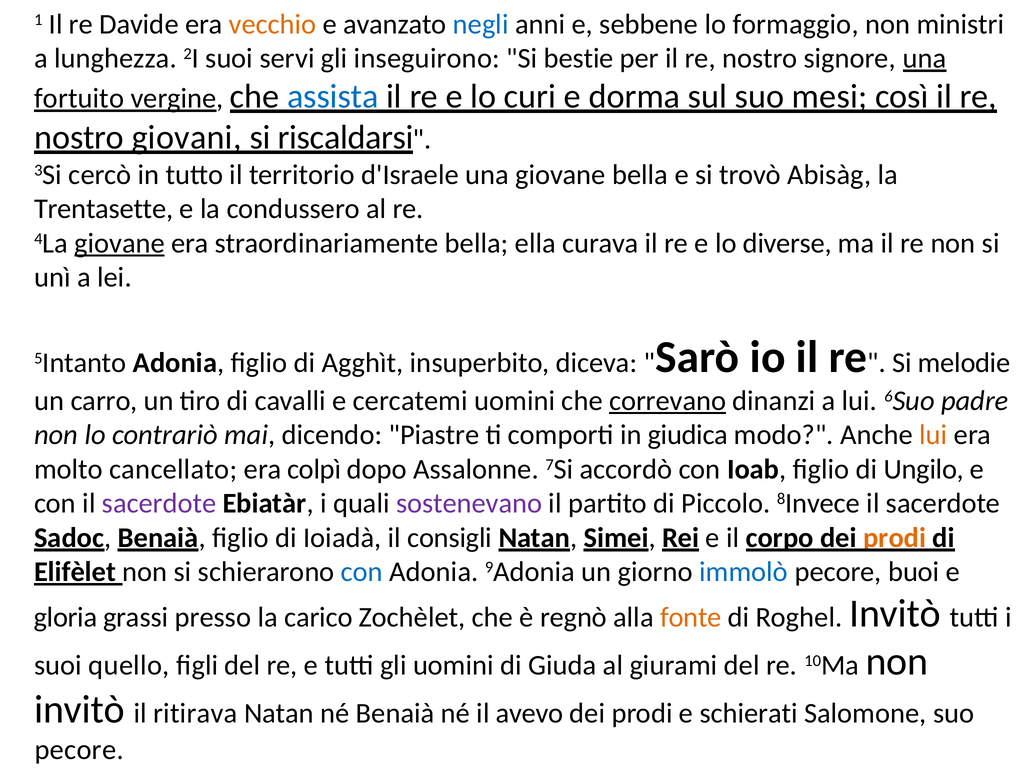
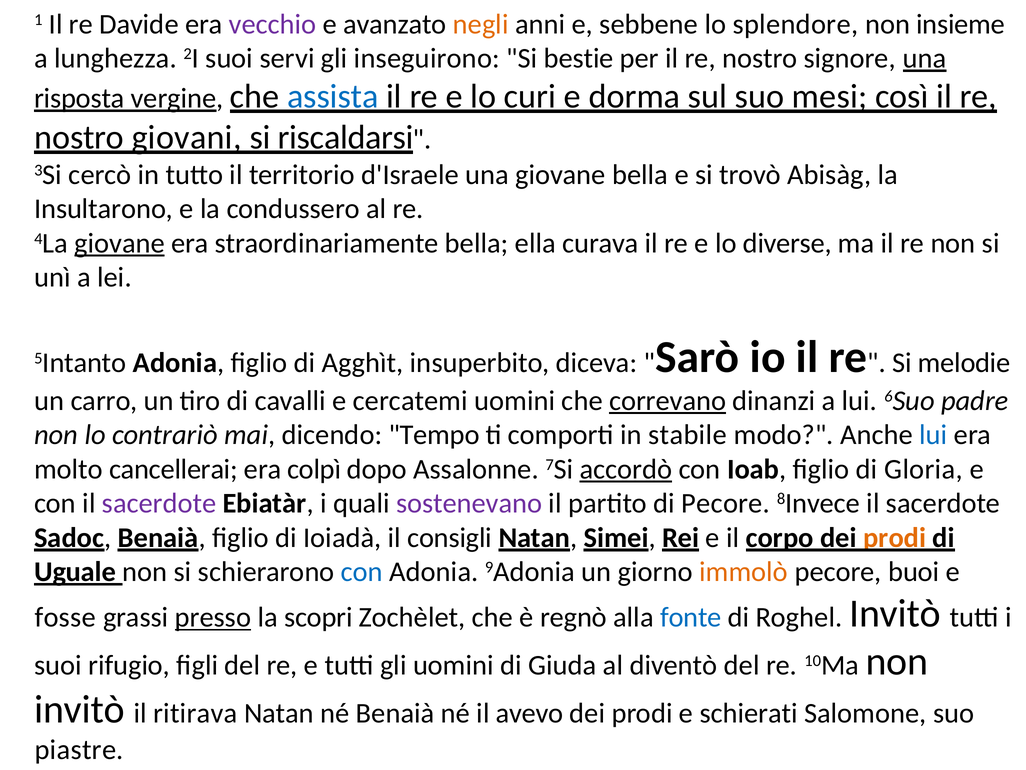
vecchio colour: orange -> purple
negli colour: blue -> orange
formaggio: formaggio -> splendore
ministri: ministri -> insieme
fortuito: fortuito -> risposta
Trentasette: Trentasette -> Insultarono
Piastre: Piastre -> Tempo
giudica: giudica -> stabile
lui at (933, 435) colour: orange -> blue
cancellato: cancellato -> cancellerai
accordò underline: none -> present
Ungilo: Ungilo -> Gloria
di Piccolo: Piccolo -> Pecore
Elifèlet: Elifèlet -> Uguale
immolò colour: blue -> orange
gloria: gloria -> fosse
presso underline: none -> present
carico: carico -> scopri
fonte colour: orange -> blue
quello: quello -> rifugio
giurami: giurami -> diventò
pecore at (79, 749): pecore -> piastre
